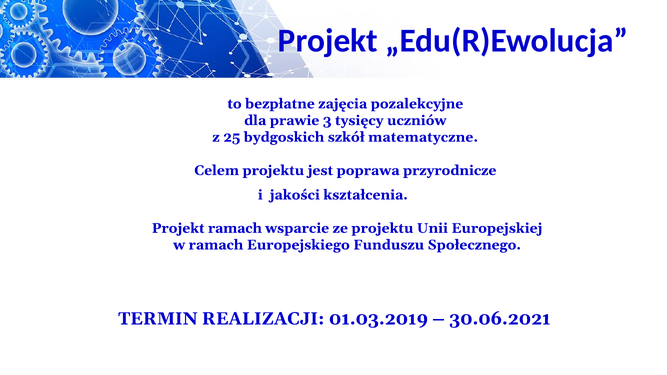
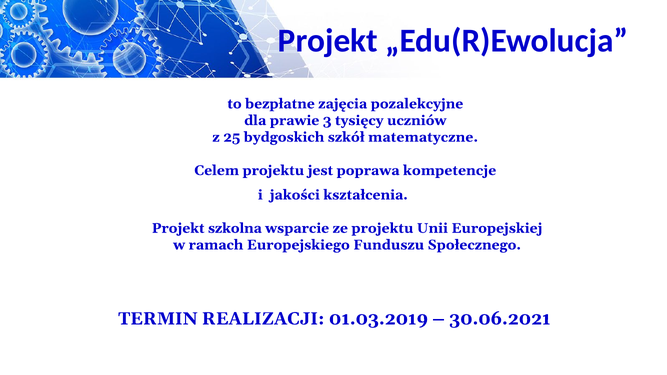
przyrodnicze: przyrodnicze -> kompetencje
Projekt ramach: ramach -> szkolna
